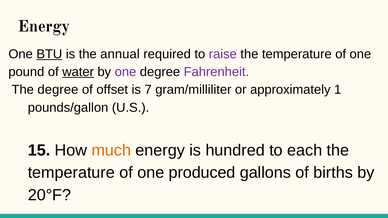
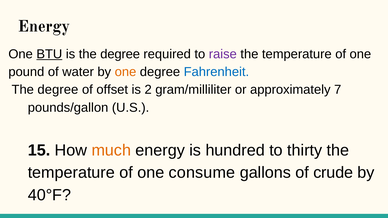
is the annual: annual -> degree
water underline: present -> none
one at (125, 72) colour: purple -> orange
Fahrenheit colour: purple -> blue
7: 7 -> 2
1: 1 -> 7
each: each -> thirty
produced: produced -> consume
births: births -> crude
20°F: 20°F -> 40°F
